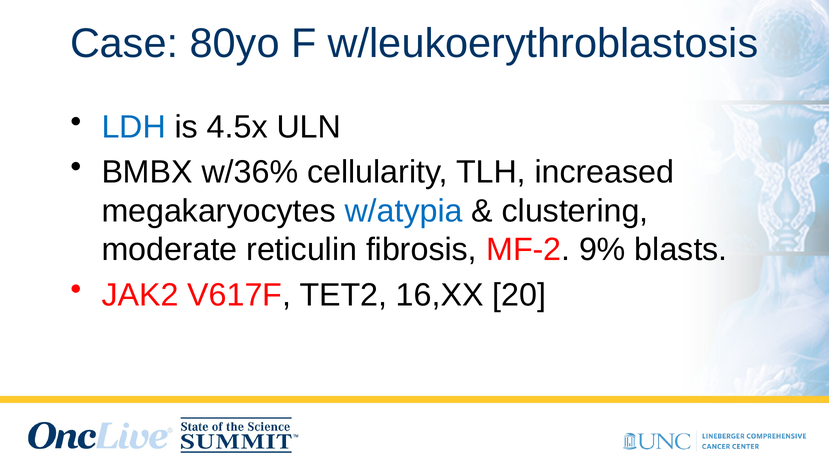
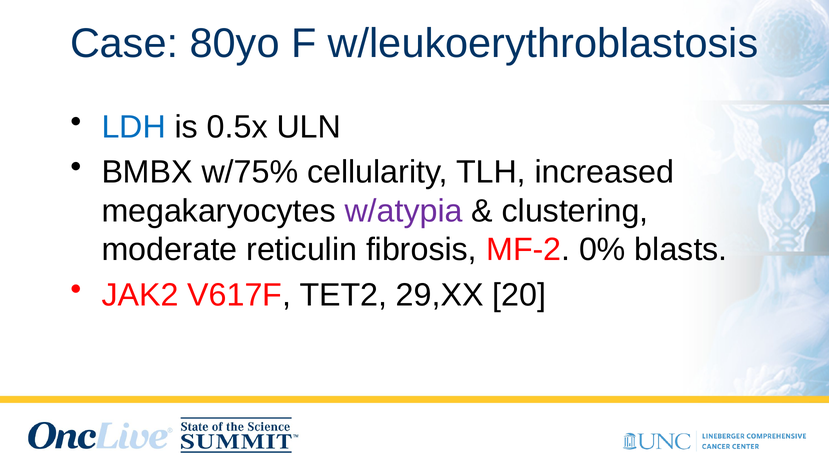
4.5x: 4.5x -> 0.5x
w/36%: w/36% -> w/75%
w/atypia colour: blue -> purple
9%: 9% -> 0%
16,XX: 16,XX -> 29,XX
